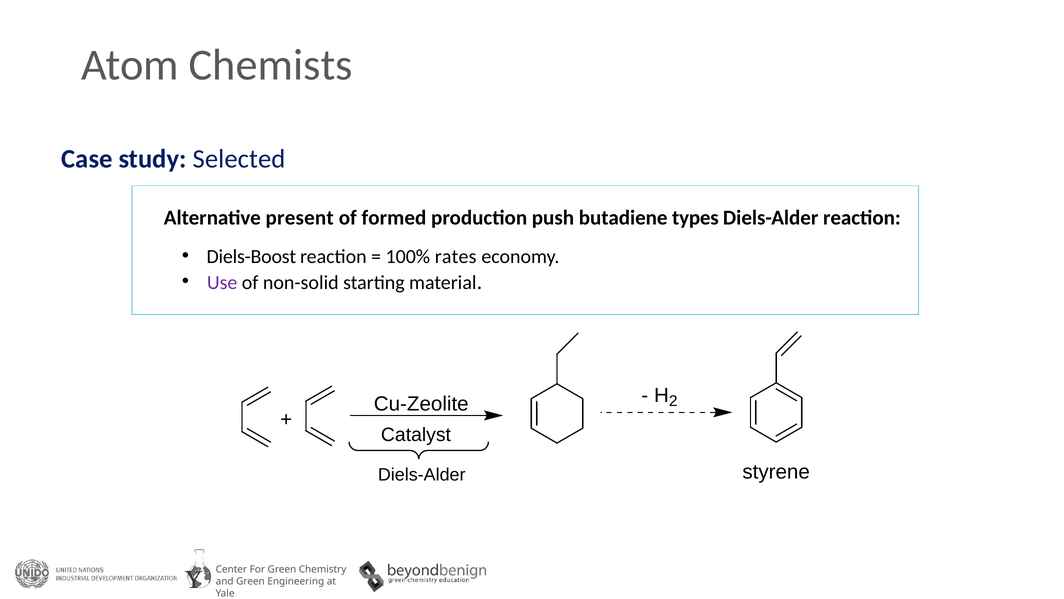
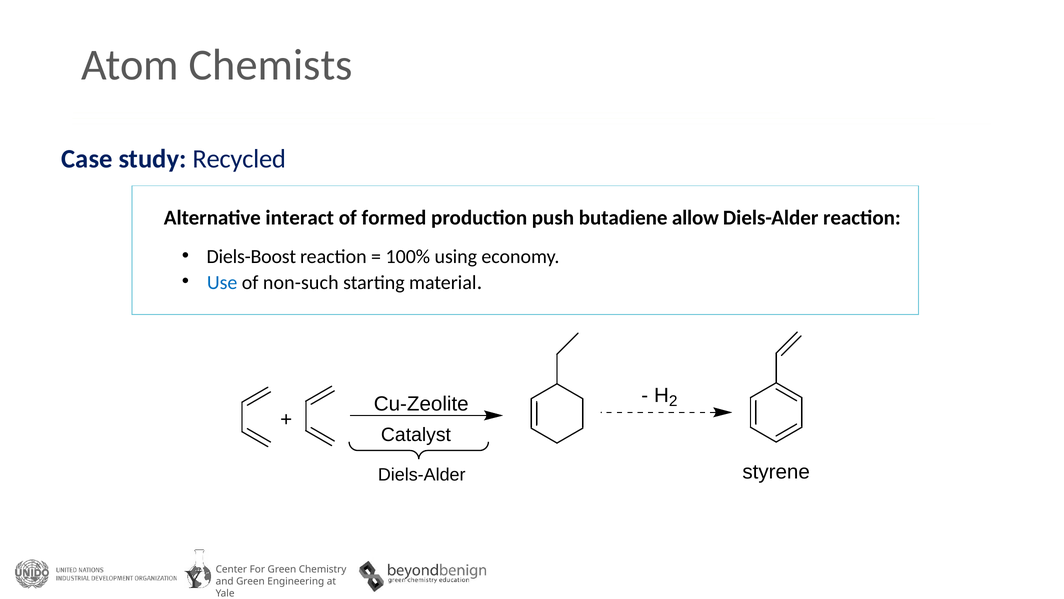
Selected: Selected -> Recycled
present: present -> interact
types: types -> allow
rates: rates -> using
Use colour: purple -> blue
non-solid: non-solid -> non-such
